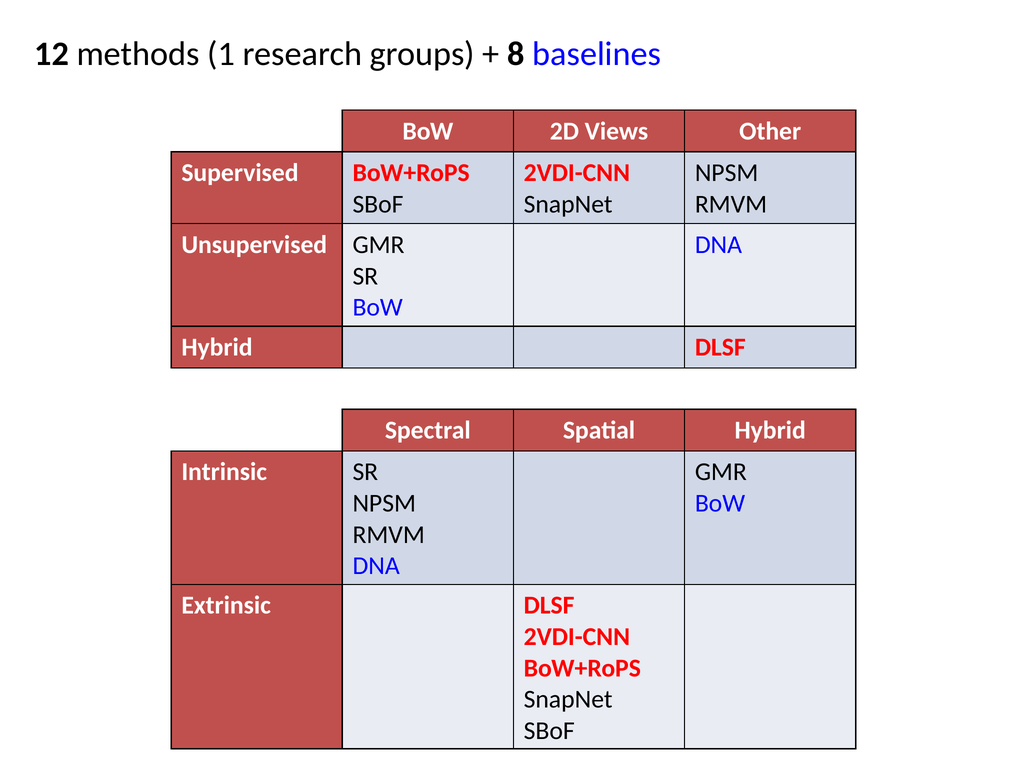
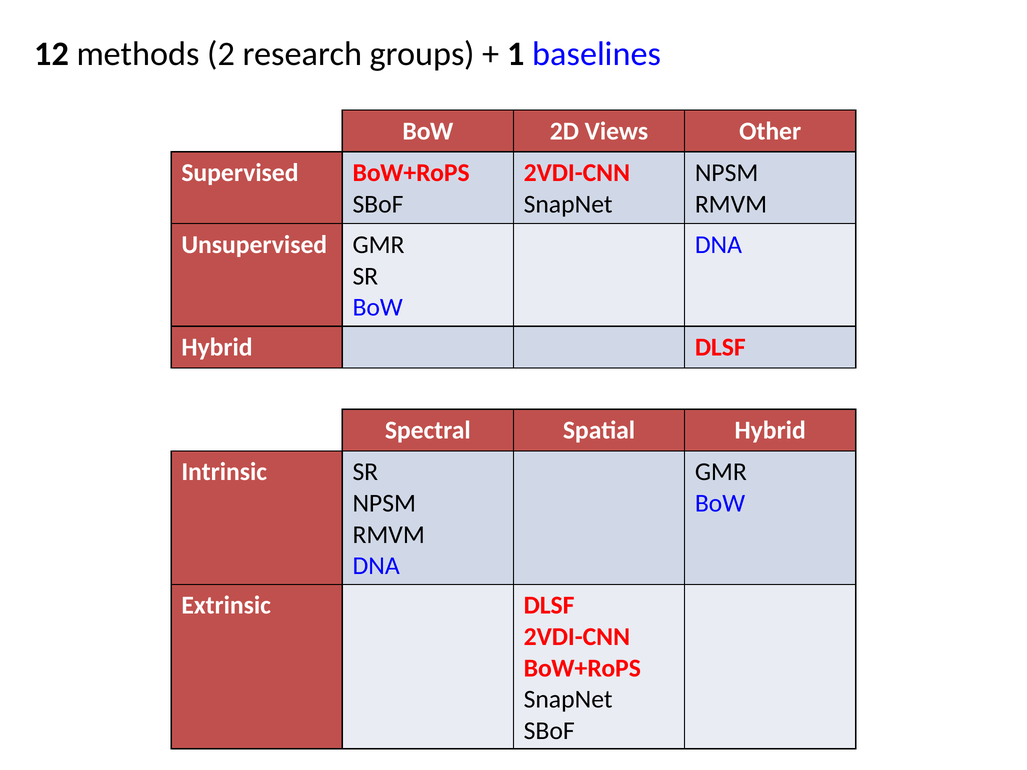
1: 1 -> 2
8: 8 -> 1
